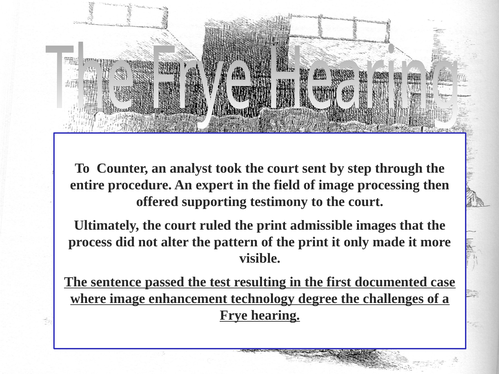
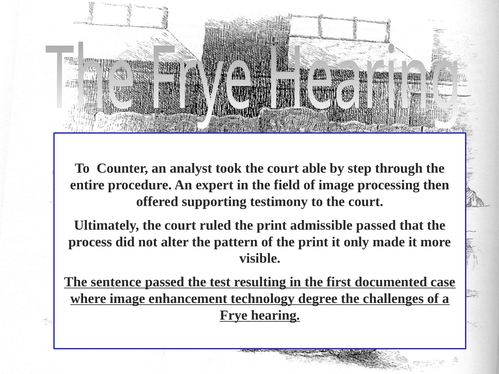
sent: sent -> able
admissible images: images -> passed
